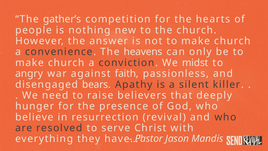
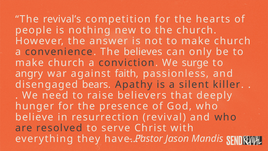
gather’s: gather’s -> revival’s
heavens: heavens -> believes
midst: midst -> surge
